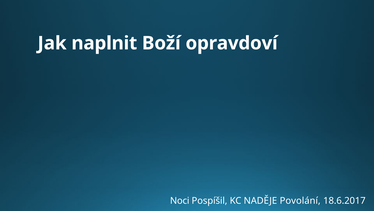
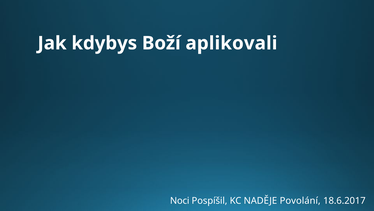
naplnit: naplnit -> kdybys
opravdoví: opravdoví -> aplikovali
